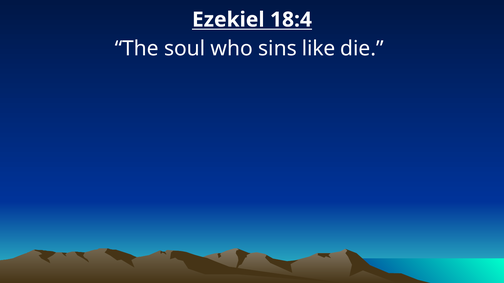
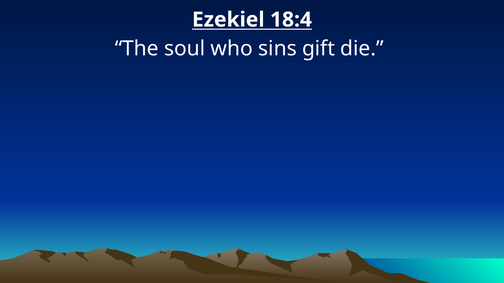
like: like -> gift
